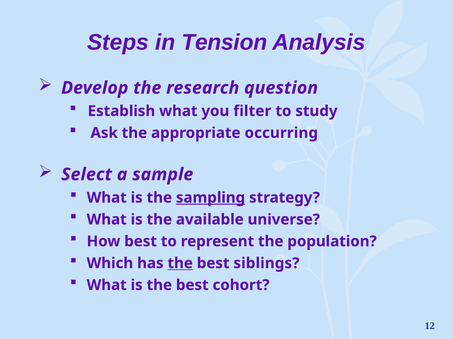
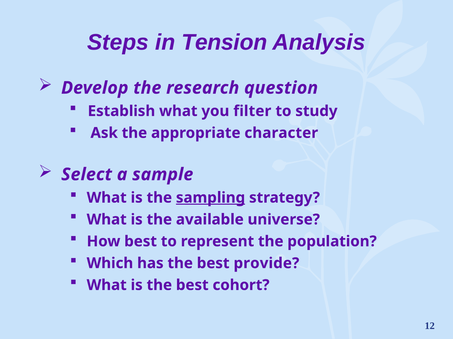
occurring: occurring -> character
the at (180, 264) underline: present -> none
siblings: siblings -> provide
